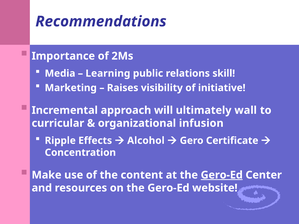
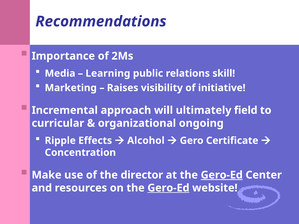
wall: wall -> field
infusion: infusion -> ongoing
content: content -> director
Gero-Ed at (168, 188) underline: none -> present
